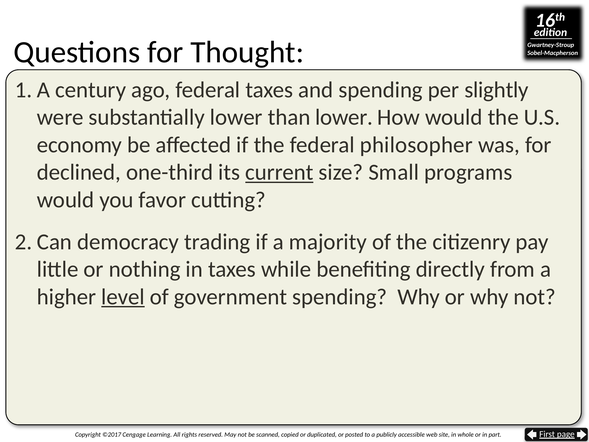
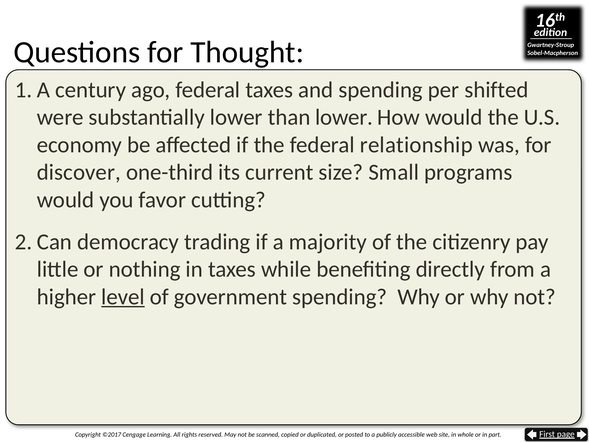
slightly: slightly -> shifted
philosopher: philosopher -> relationship
declined: declined -> discover
current underline: present -> none
